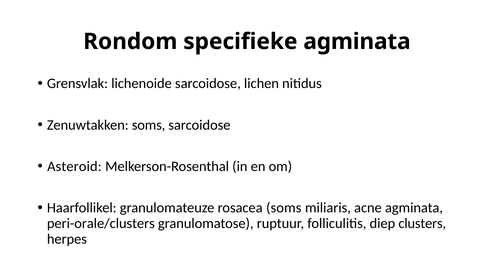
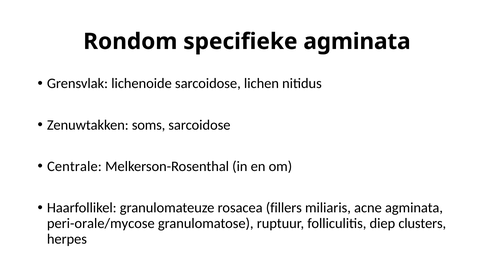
Asteroid: Asteroid -> Centrale
rosacea soms: soms -> fillers
peri-orale/clusters: peri-orale/clusters -> peri-orale/mycose
